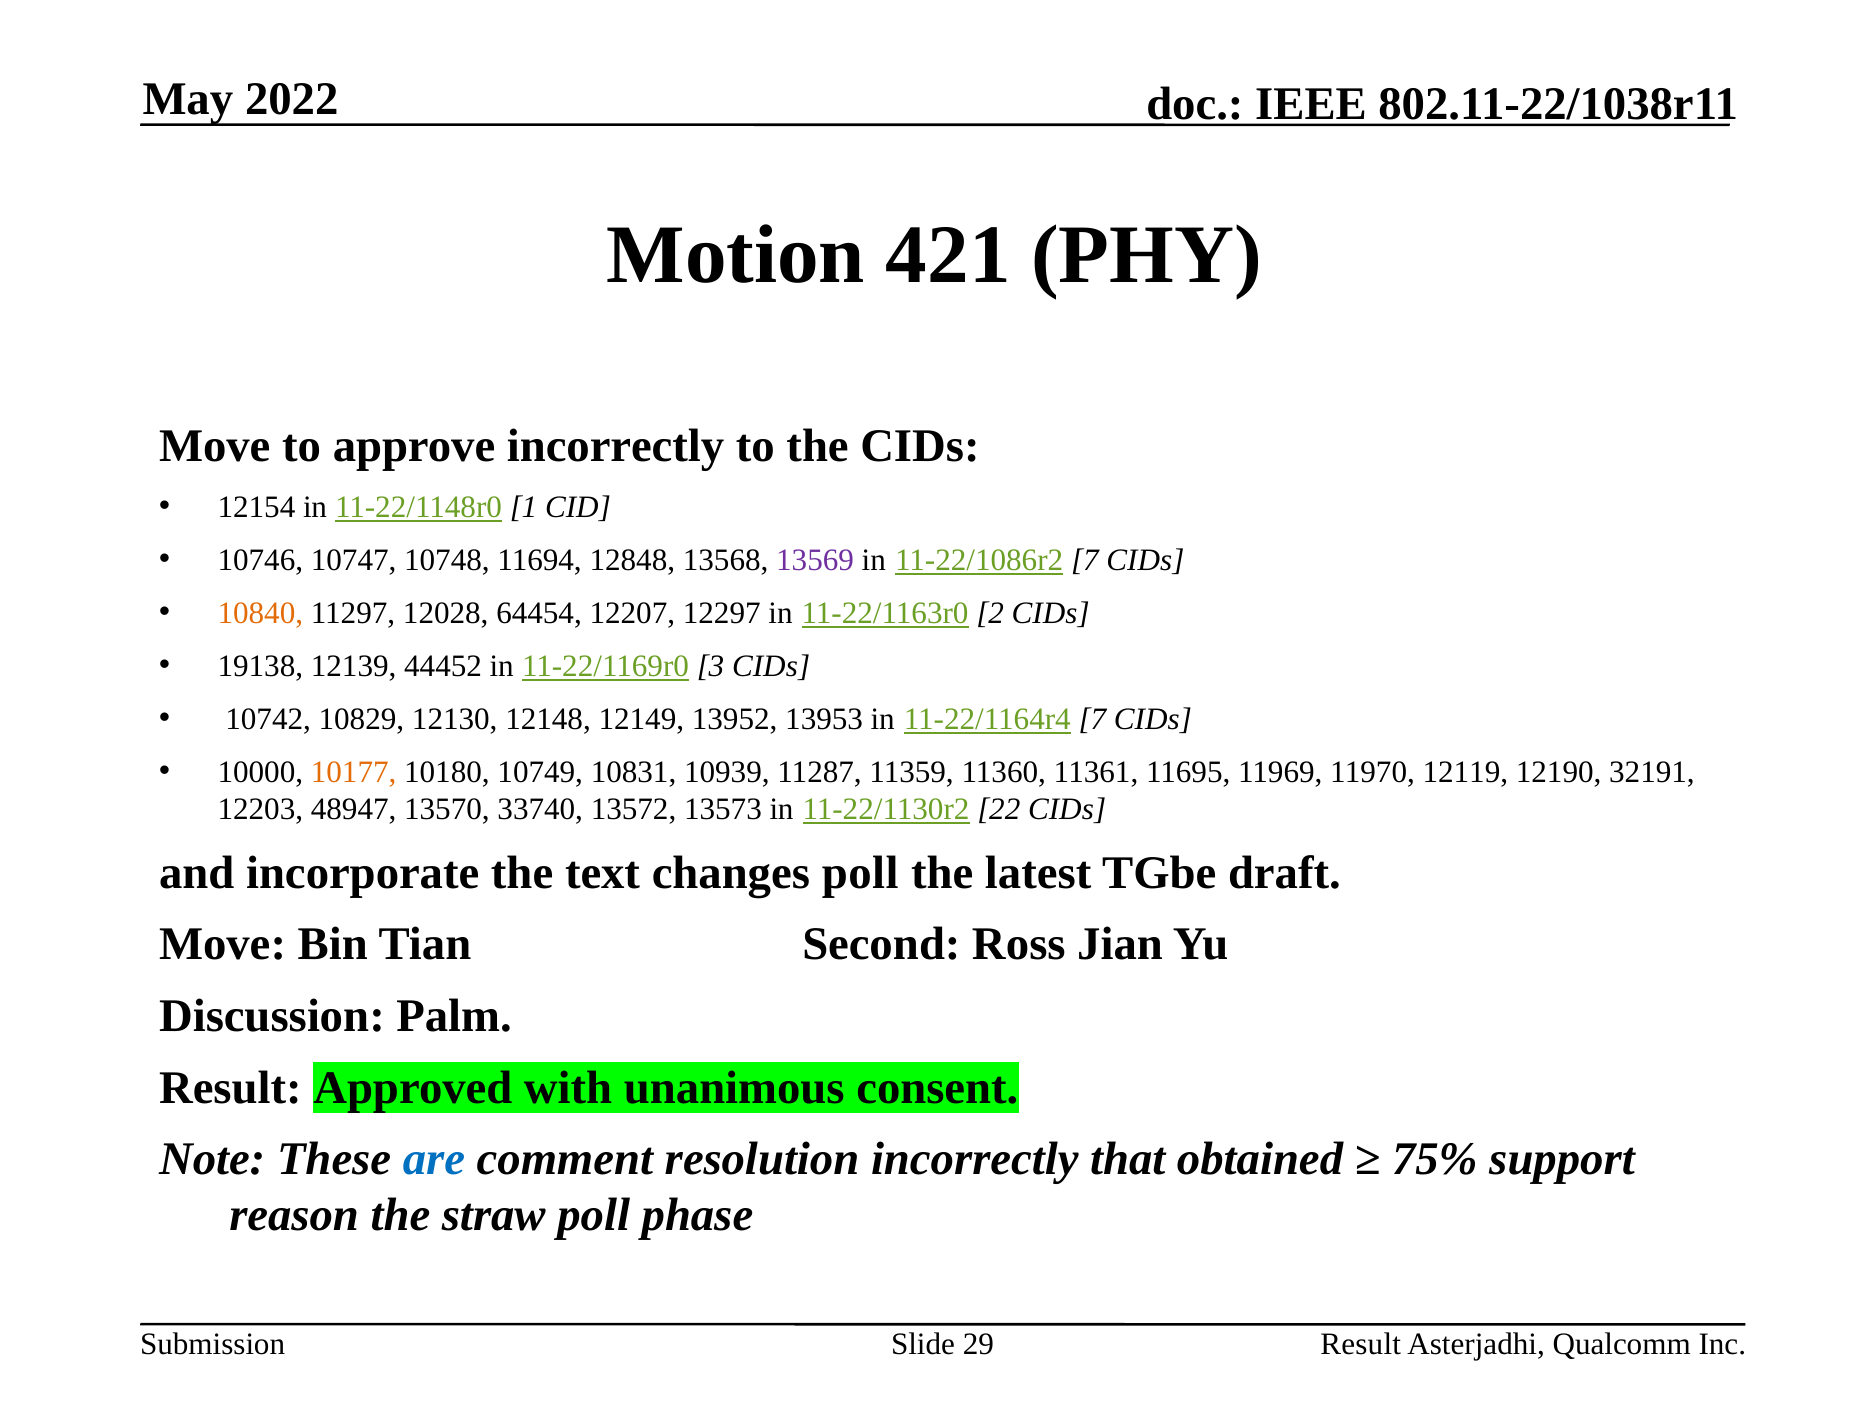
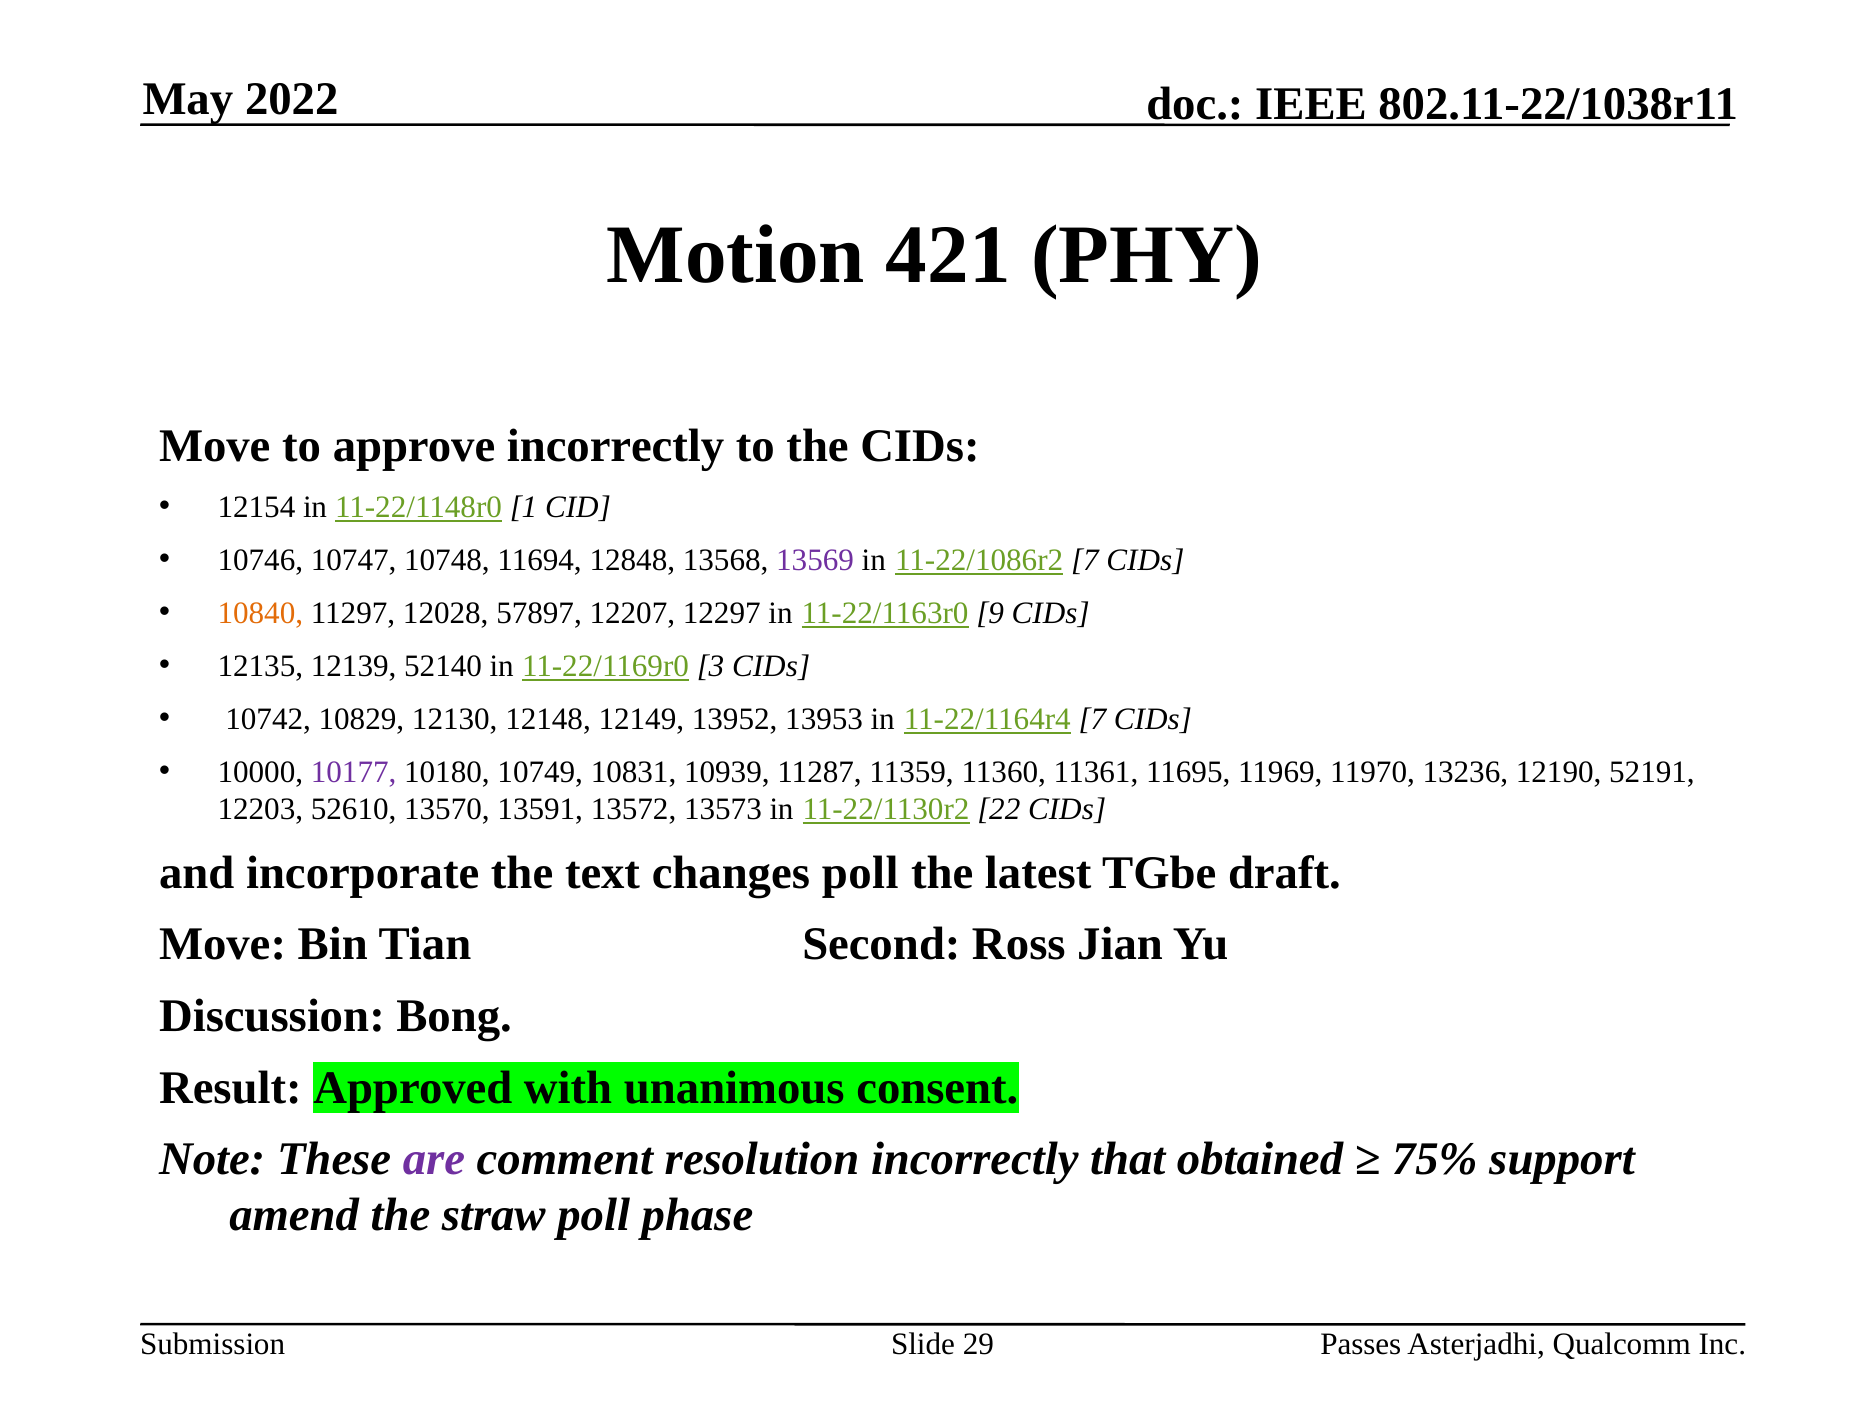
64454: 64454 -> 57897
2: 2 -> 9
19138: 19138 -> 12135
44452: 44452 -> 52140
10177 colour: orange -> purple
12119: 12119 -> 13236
32191: 32191 -> 52191
48947: 48947 -> 52610
33740: 33740 -> 13591
Palm: Palm -> Bong
are colour: blue -> purple
reason: reason -> amend
Result at (1361, 1345): Result -> Passes
